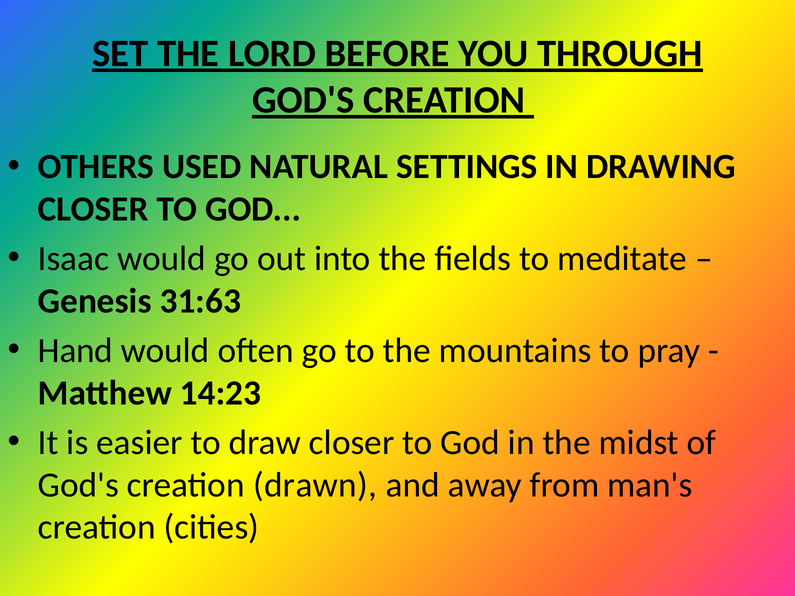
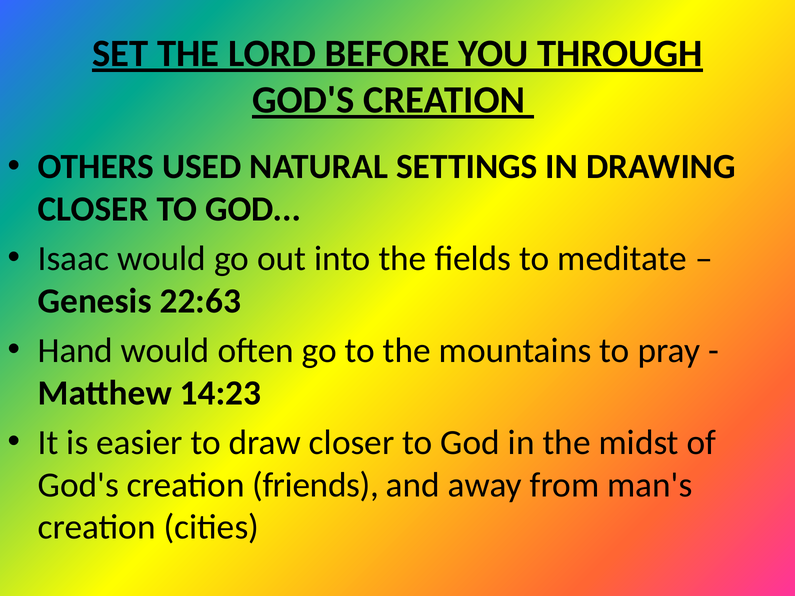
31:63: 31:63 -> 22:63
drawn: drawn -> friends
